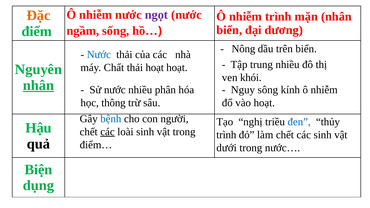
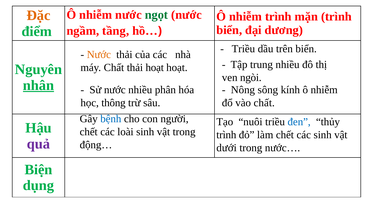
ngọt colour: purple -> green
mặn nhân: nhân -> trình
sống: sống -> tầng
Nông at (243, 49): Nông -> Triều
Nước at (99, 55) colour: blue -> orange
khói: khói -> ngòi
Nguy: Nguy -> Nông
vào hoạt: hoạt -> chất
nghị: nghị -> nuôi
các at (108, 132) underline: present -> none
quả colour: black -> purple
điểm…: điểm… -> động…
